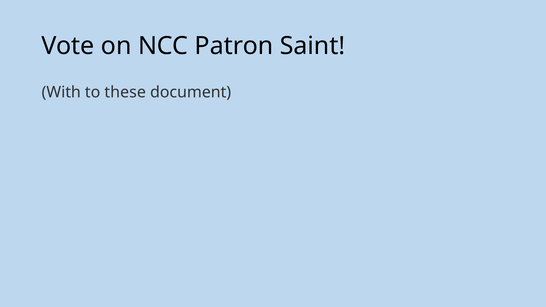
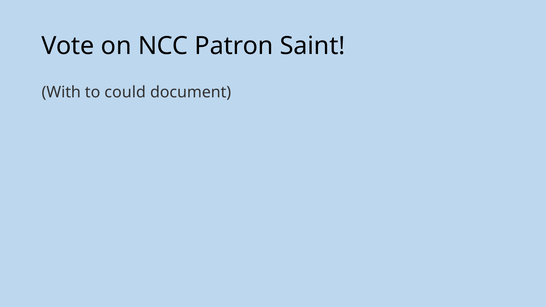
these: these -> could
